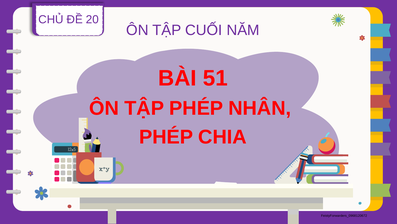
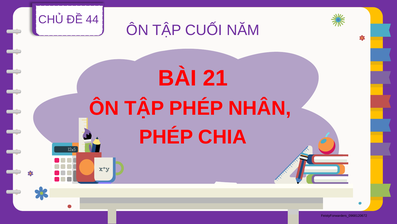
20: 20 -> 44
51: 51 -> 21
